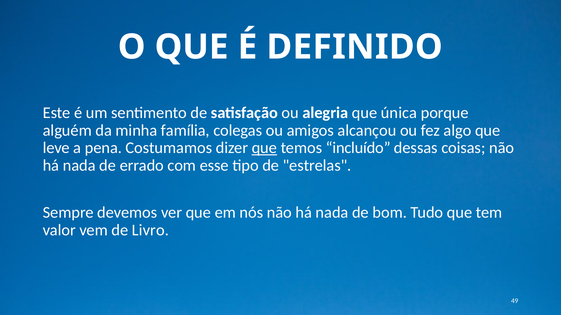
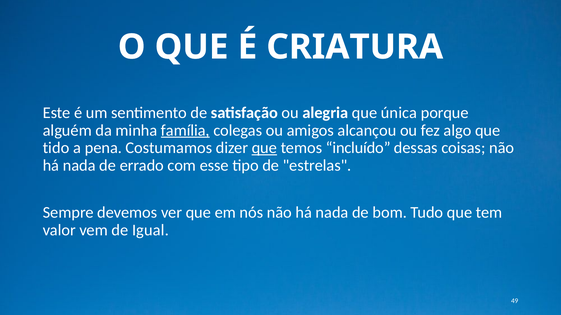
DEFINIDO: DEFINIDO -> CRIATURA
família underline: none -> present
leve: leve -> tido
Livro: Livro -> Igual
